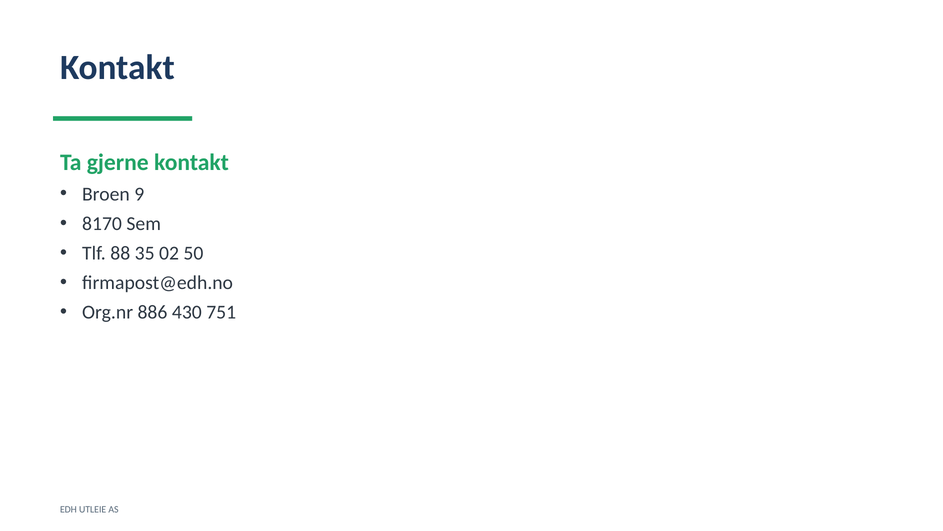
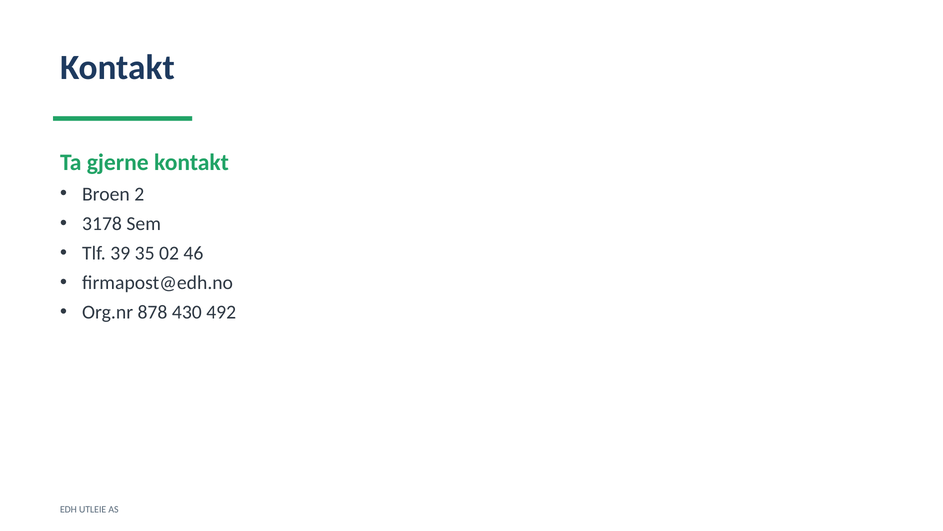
9: 9 -> 2
8170: 8170 -> 3178
88: 88 -> 39
50: 50 -> 46
886: 886 -> 878
751: 751 -> 492
